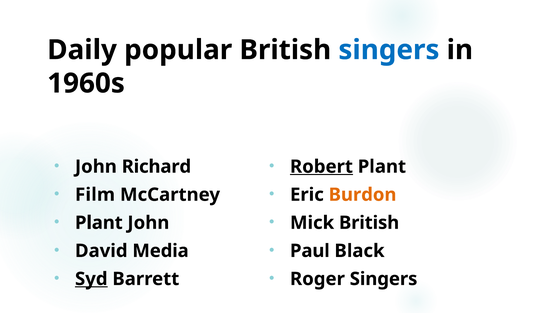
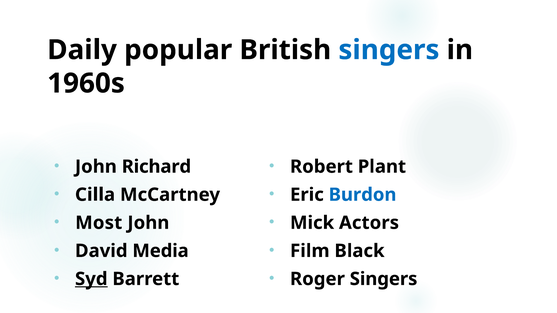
Robert underline: present -> none
Film: Film -> Cilla
Burdon colour: orange -> blue
Plant at (99, 223): Plant -> Most
Mick British: British -> Actors
Paul: Paul -> Film
